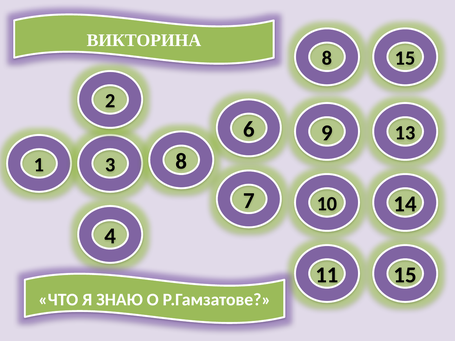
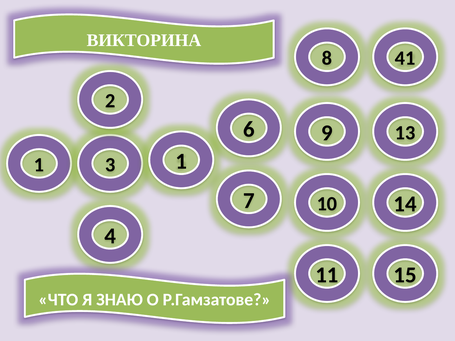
8 15: 15 -> 41
3 8: 8 -> 1
